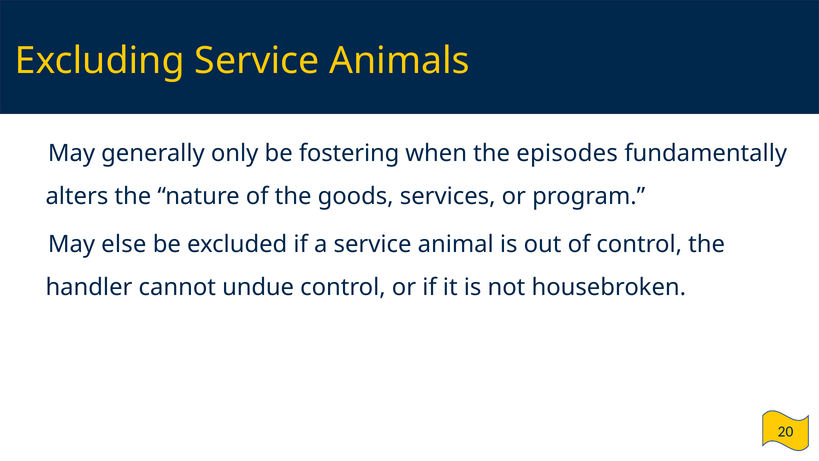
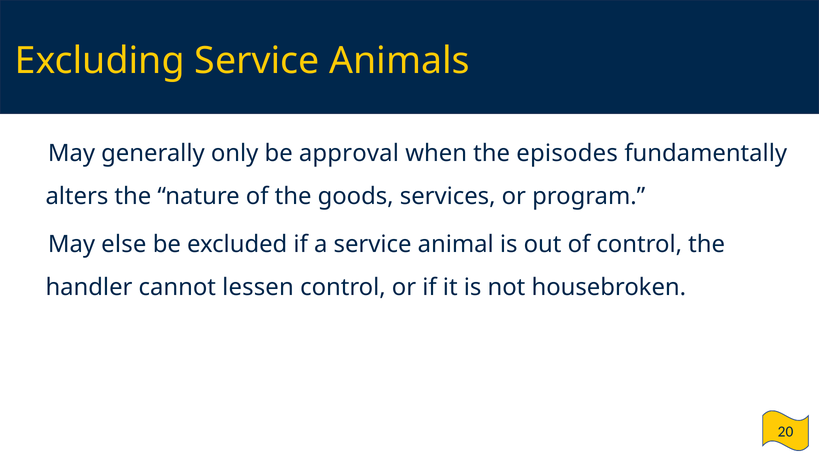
fostering: fostering -> approval
undue: undue -> lessen
